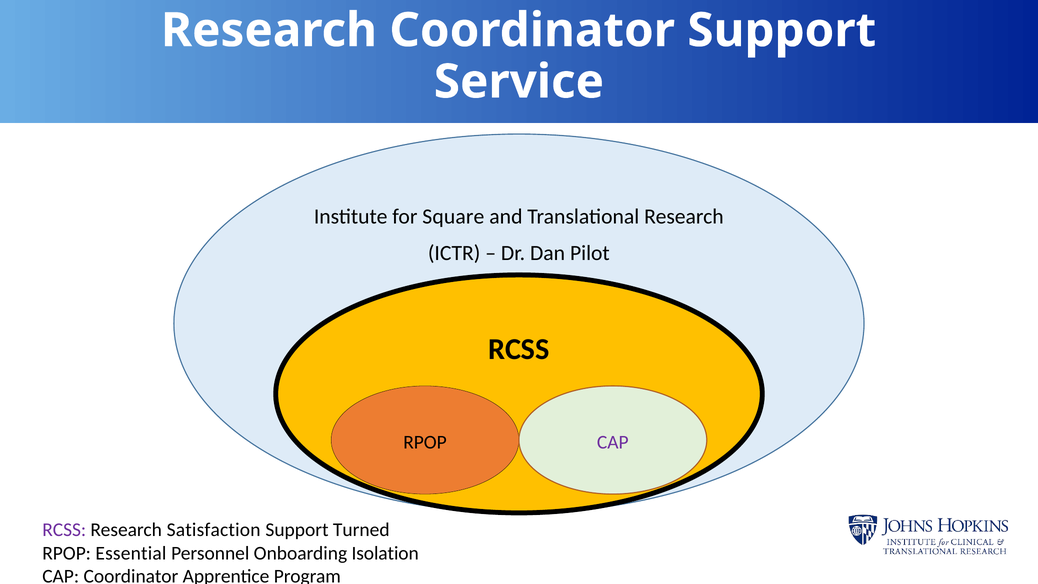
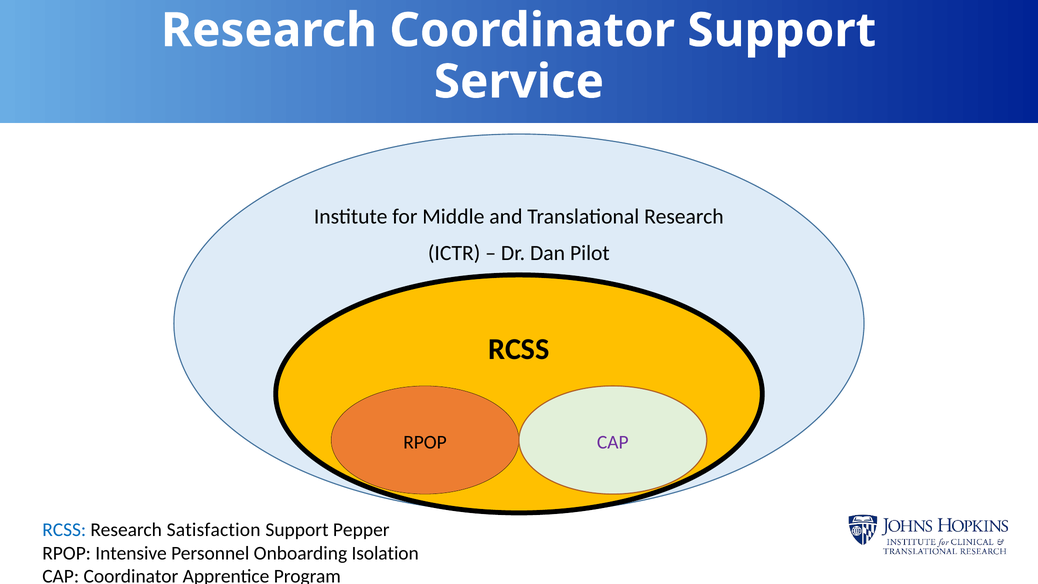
Square: Square -> Middle
RCSS at (64, 530) colour: purple -> blue
Turned: Turned -> Pepper
Essential: Essential -> Intensive
